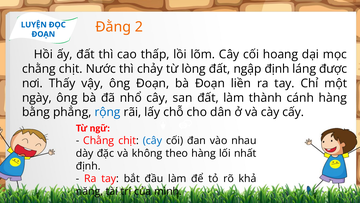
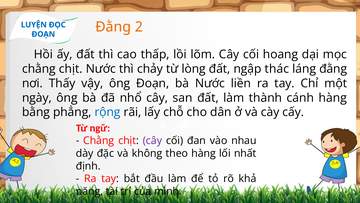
ngập định: định -> thác
láng được: được -> đằng
bà Đoạn: Đoạn -> Nước
cây at (152, 140) colour: blue -> purple
